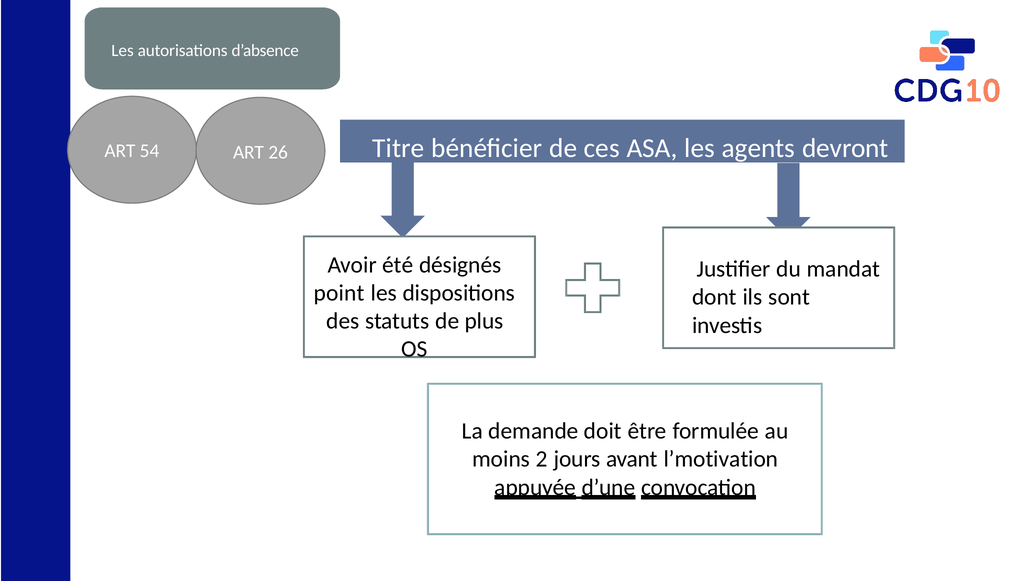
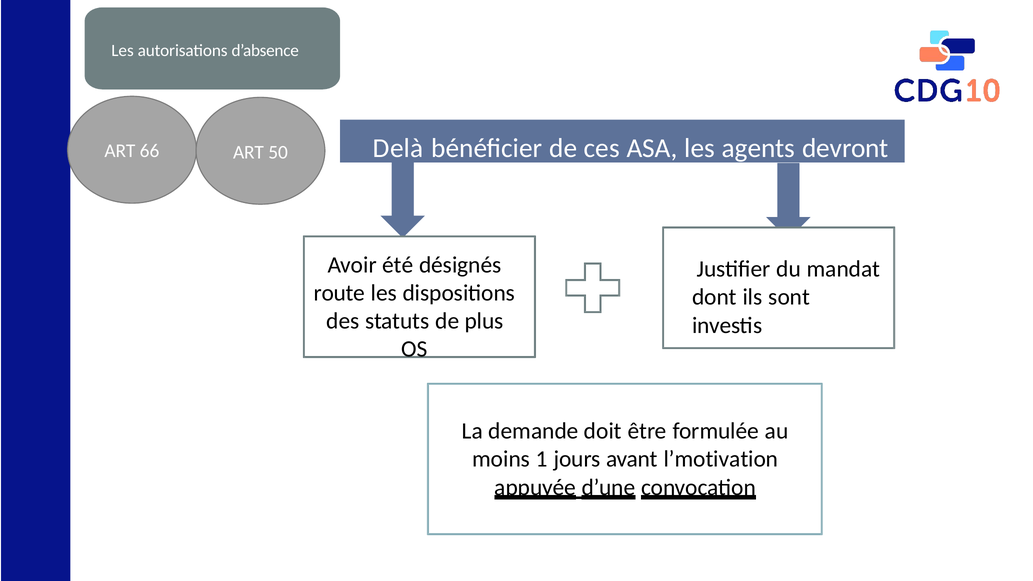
Titre: Titre -> Delà
54: 54 -> 66
26: 26 -> 50
point: point -> route
2: 2 -> 1
